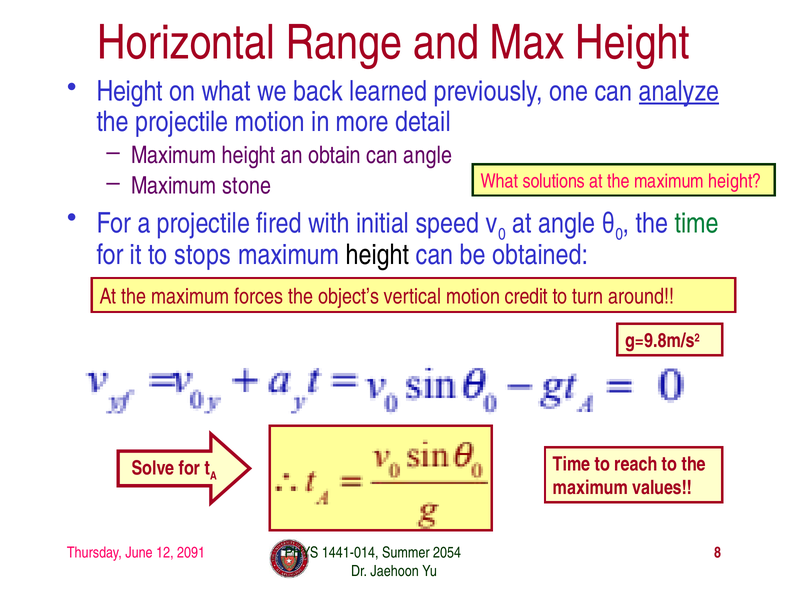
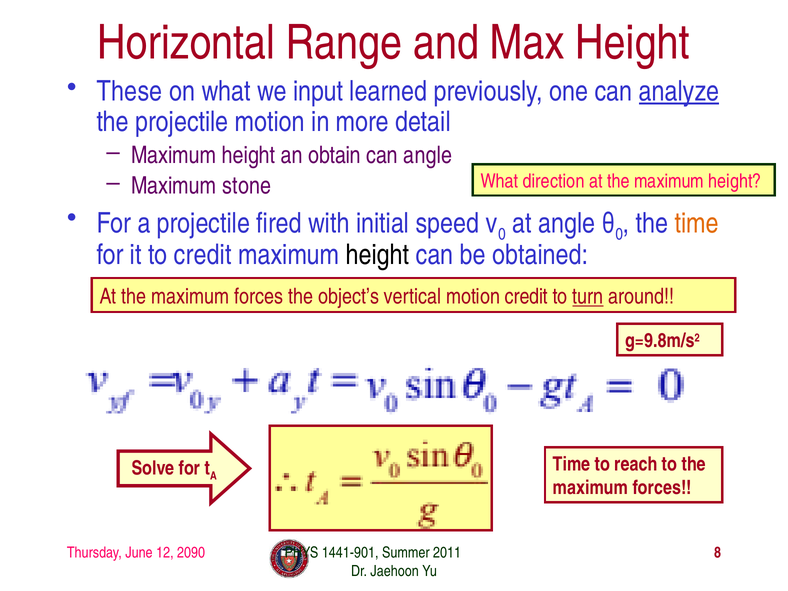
Height at (130, 91): Height -> These
back: back -> input
solutions: solutions -> direction
time at (697, 223) colour: green -> orange
to stops: stops -> credit
turn underline: none -> present
values at (662, 488): values -> forces
2091: 2091 -> 2090
1441-014: 1441-014 -> 1441-901
2054: 2054 -> 2011
